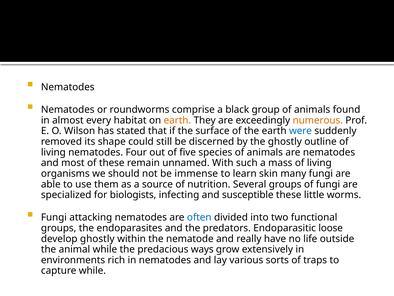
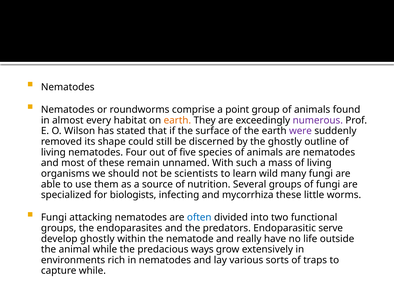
black: black -> point
numerous colour: orange -> purple
were colour: blue -> purple
immense: immense -> scientists
skin: skin -> wild
susceptible: susceptible -> mycorrhiza
loose: loose -> serve
